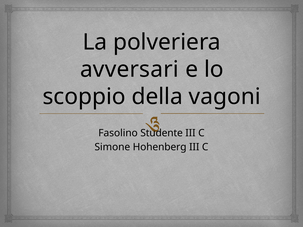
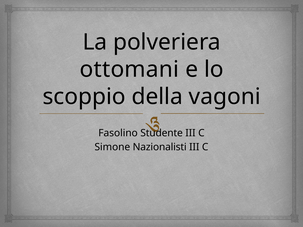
avversari: avversari -> ottomani
Hohenberg: Hohenberg -> Nazionalisti
